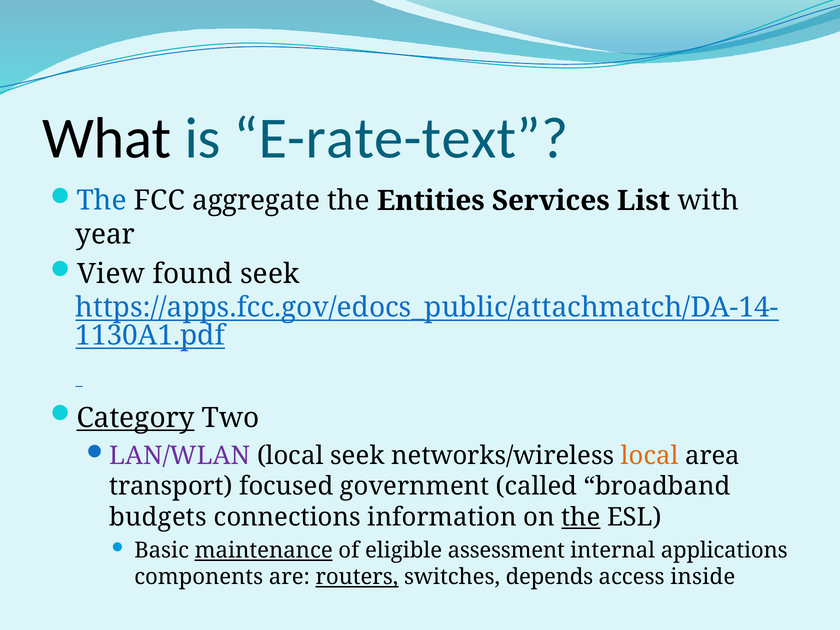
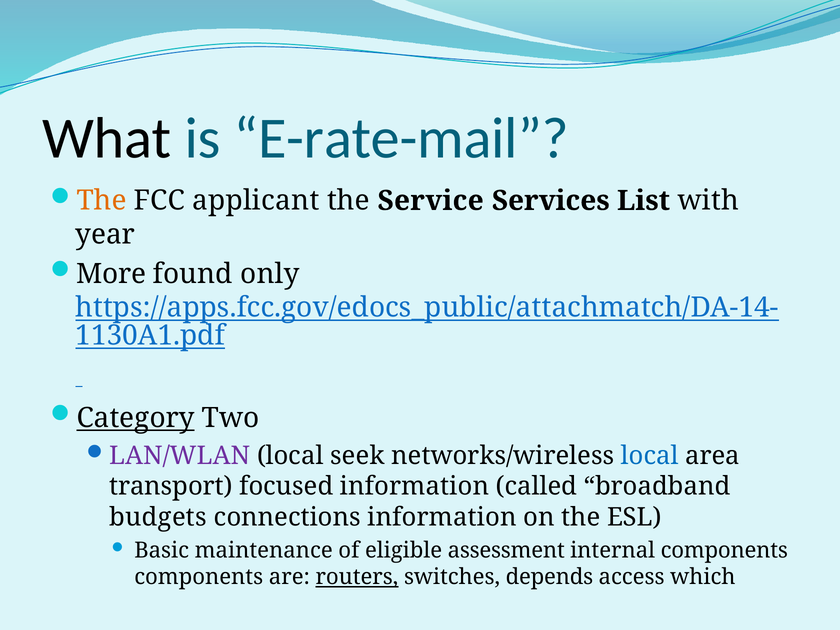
E-rate-text: E-rate-text -> E-rate-mail
The at (102, 201) colour: blue -> orange
aggregate: aggregate -> applicant
Entities: Entities -> Service
View: View -> More
found seek: seek -> only
local at (650, 456) colour: orange -> blue
focused government: government -> information
the at (581, 517) underline: present -> none
maintenance underline: present -> none
internal applications: applications -> components
inside: inside -> which
